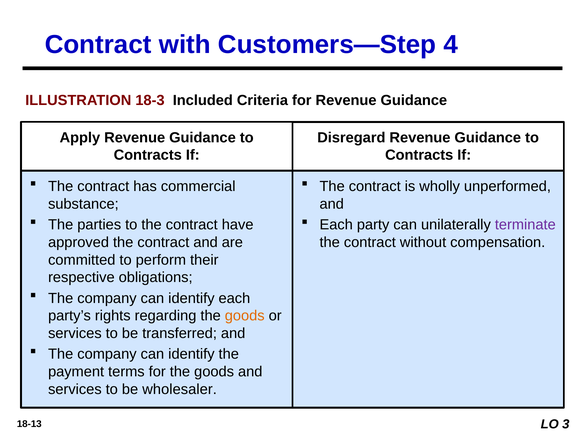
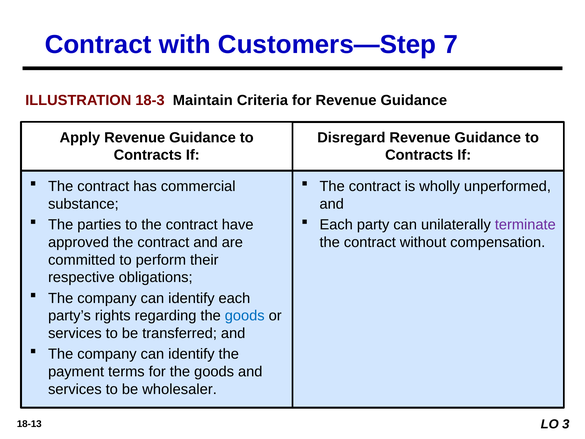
4: 4 -> 7
Included: Included -> Maintain
goods at (245, 316) colour: orange -> blue
